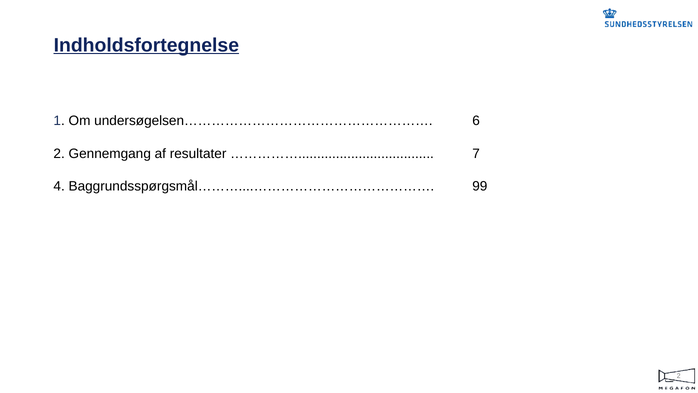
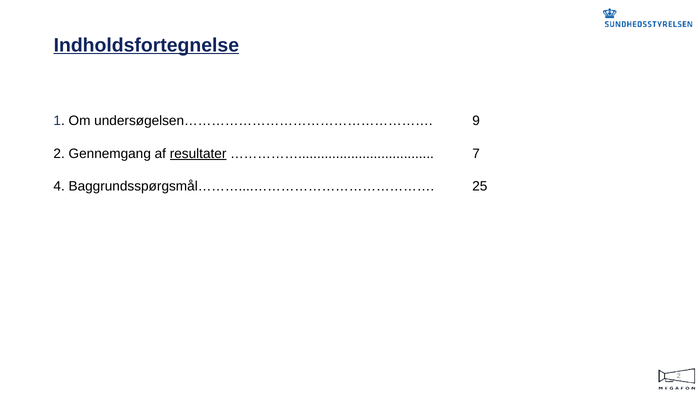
6: 6 -> 9
resultater underline: none -> present
99: 99 -> 25
